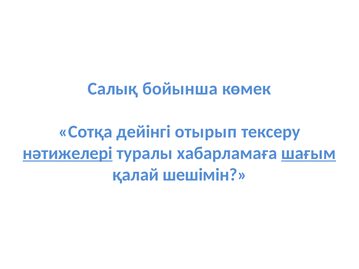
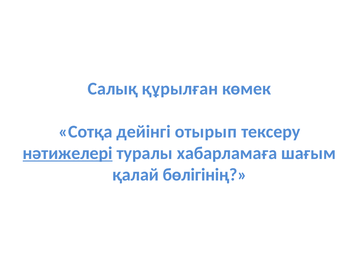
бойынша: бойынша -> құрылған
шағым underline: present -> none
шешімін: шешімін -> бөлігінің
